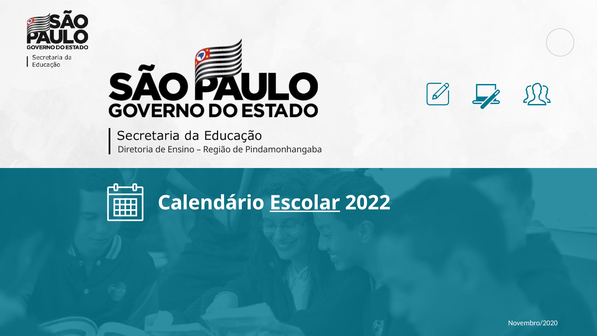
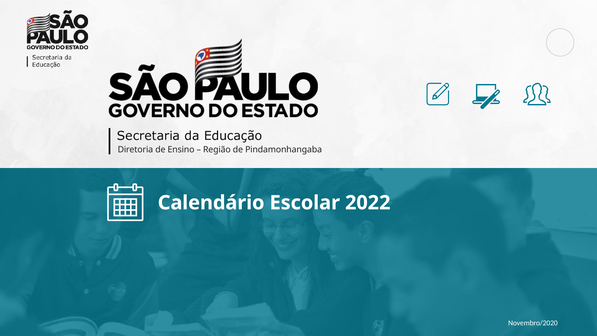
Escolar underline: present -> none
